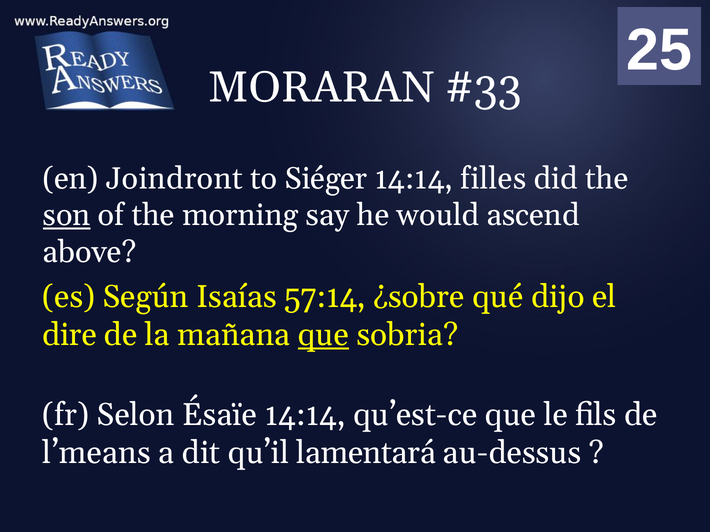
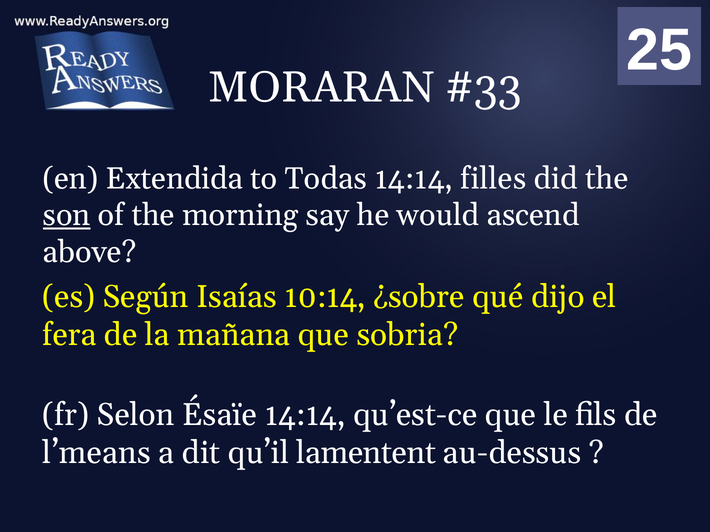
Joindront: Joindront -> Extendida
Siéger: Siéger -> Todas
57:14: 57:14 -> 10:14
dire: dire -> fera
que at (323, 335) underline: present -> none
lamentará: lamentará -> lamentent
